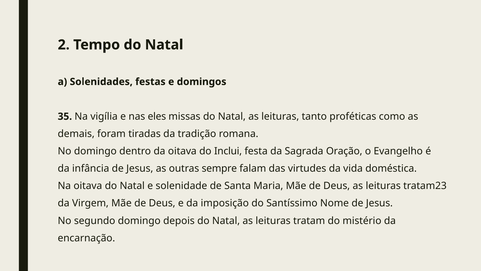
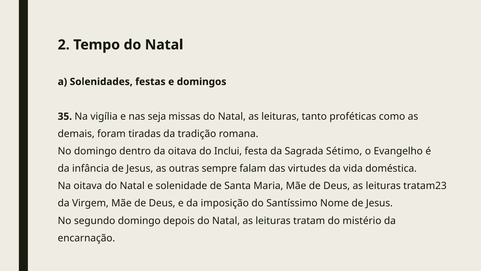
eles: eles -> seja
Oração: Oração -> Sétimo
